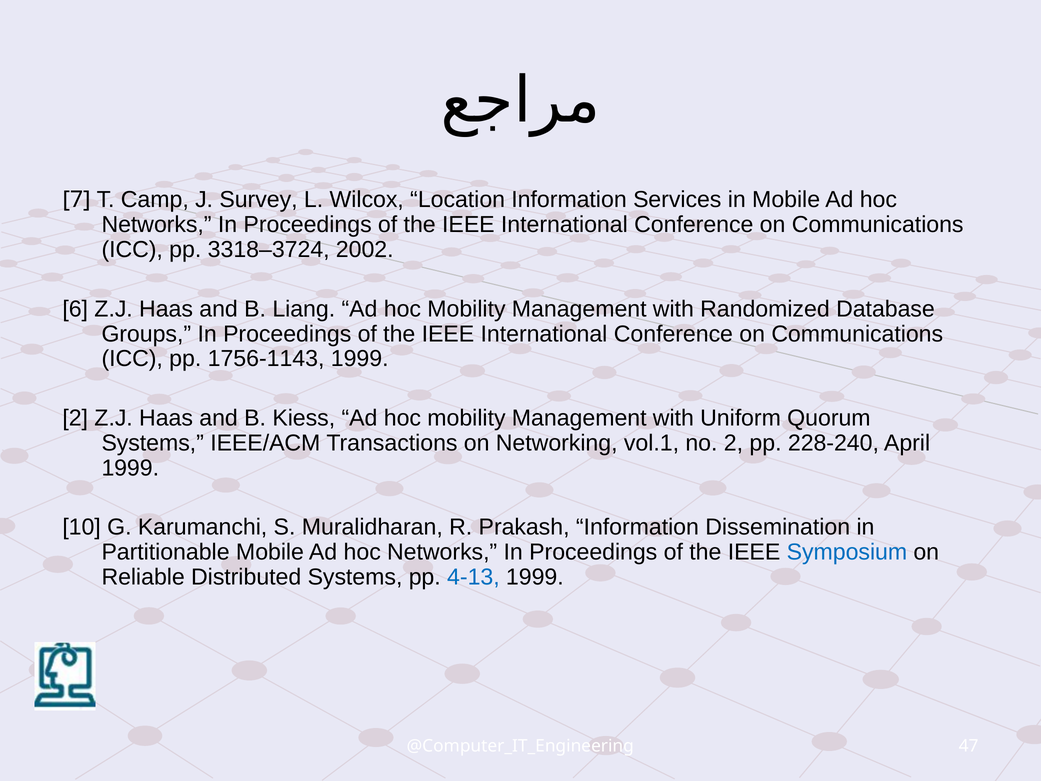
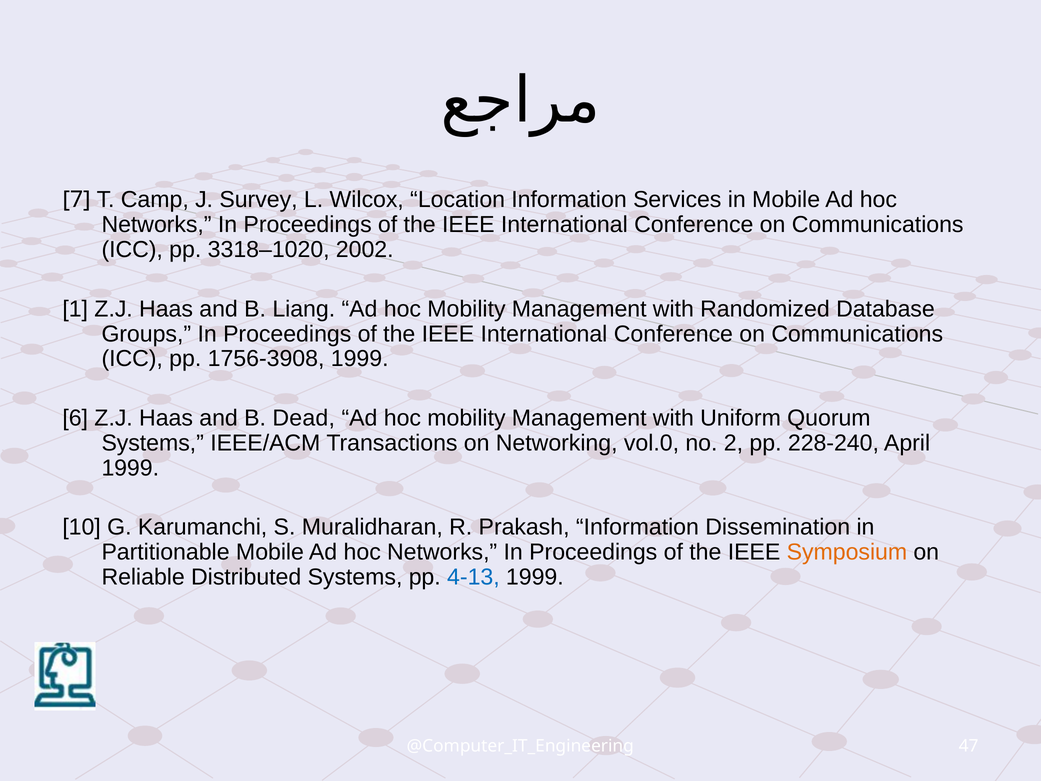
3318–3724: 3318–3724 -> 3318–1020
6: 6 -> 1
1756-1143: 1756-1143 -> 1756-3908
2 at (75, 418): 2 -> 6
Kiess: Kiess -> Dead
vol.1: vol.1 -> vol.0
Symposium colour: blue -> orange
